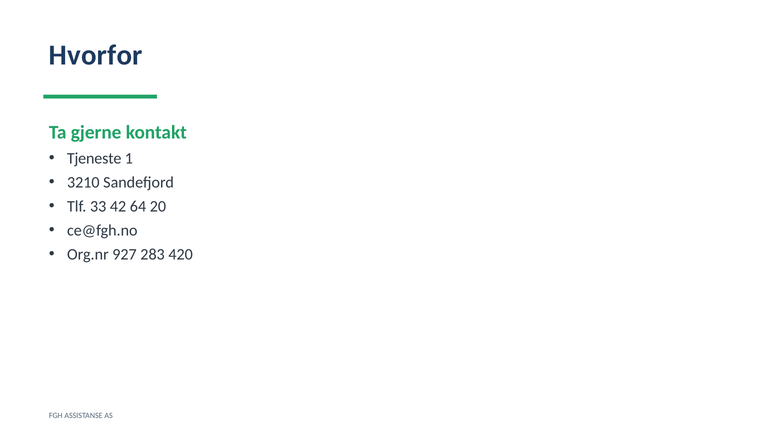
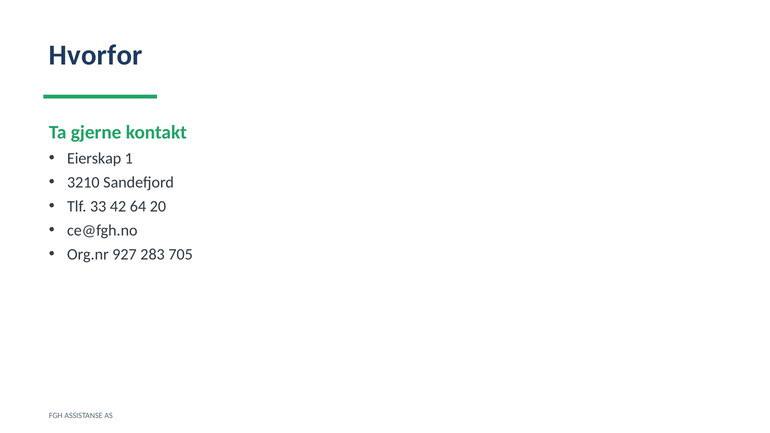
Tjeneste: Tjeneste -> Eierskap
420: 420 -> 705
